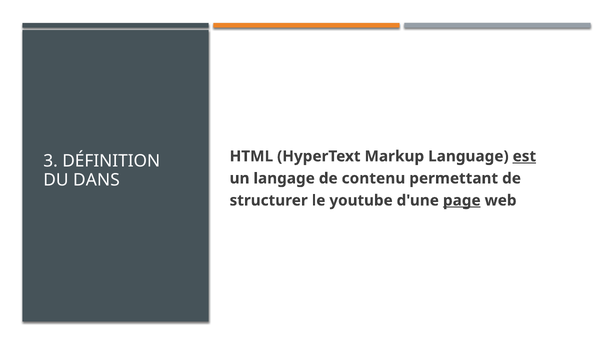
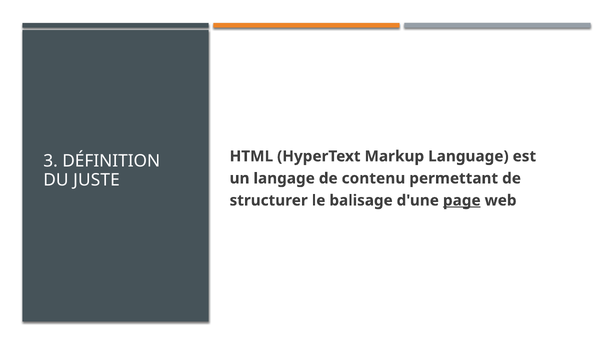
est underline: present -> none
DANS: DANS -> JUSTE
youtube: youtube -> balisage
